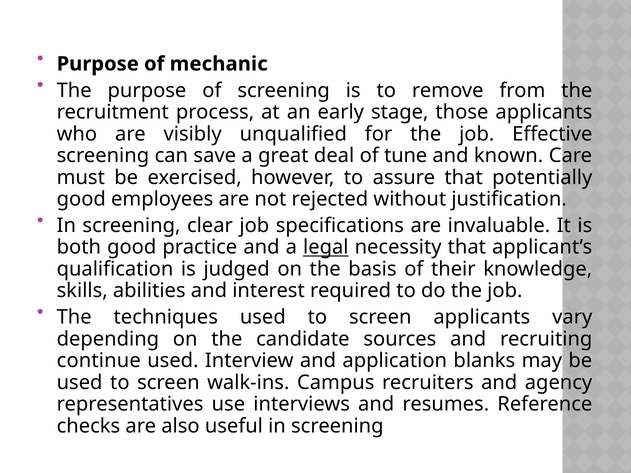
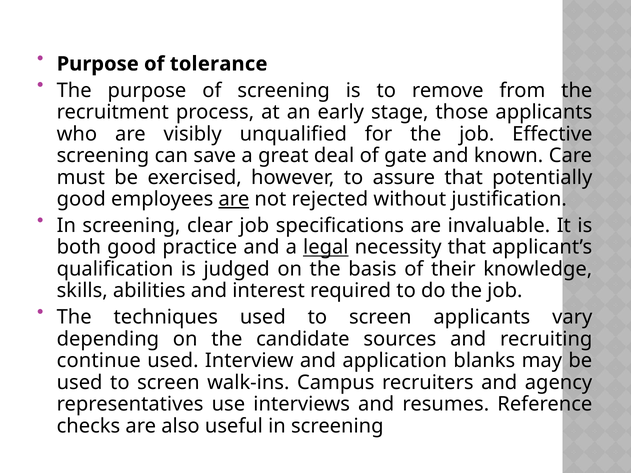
mechanic: mechanic -> tolerance
tune: tune -> gate
are at (234, 199) underline: none -> present
